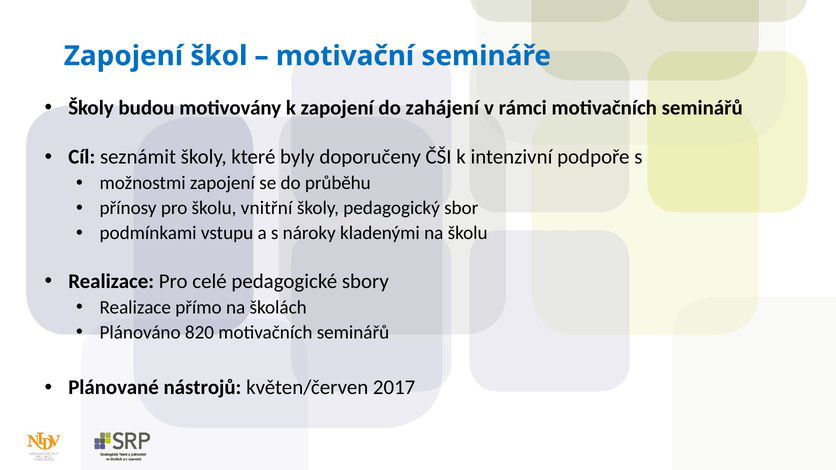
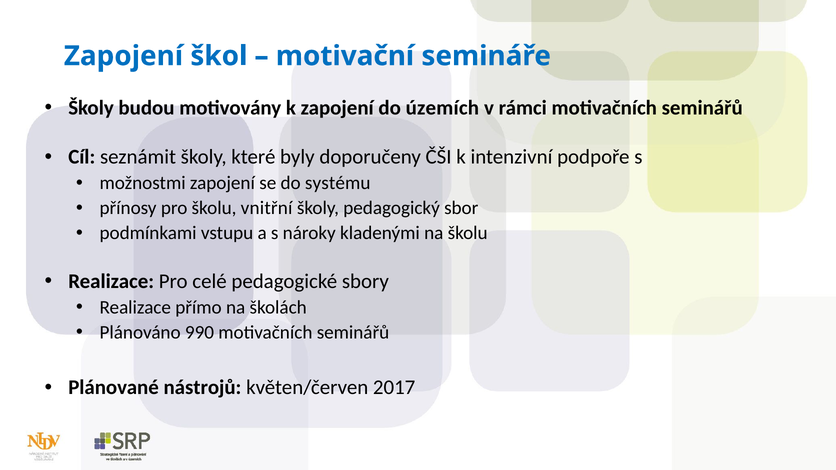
zahájení: zahájení -> územích
průběhu: průběhu -> systému
820: 820 -> 990
